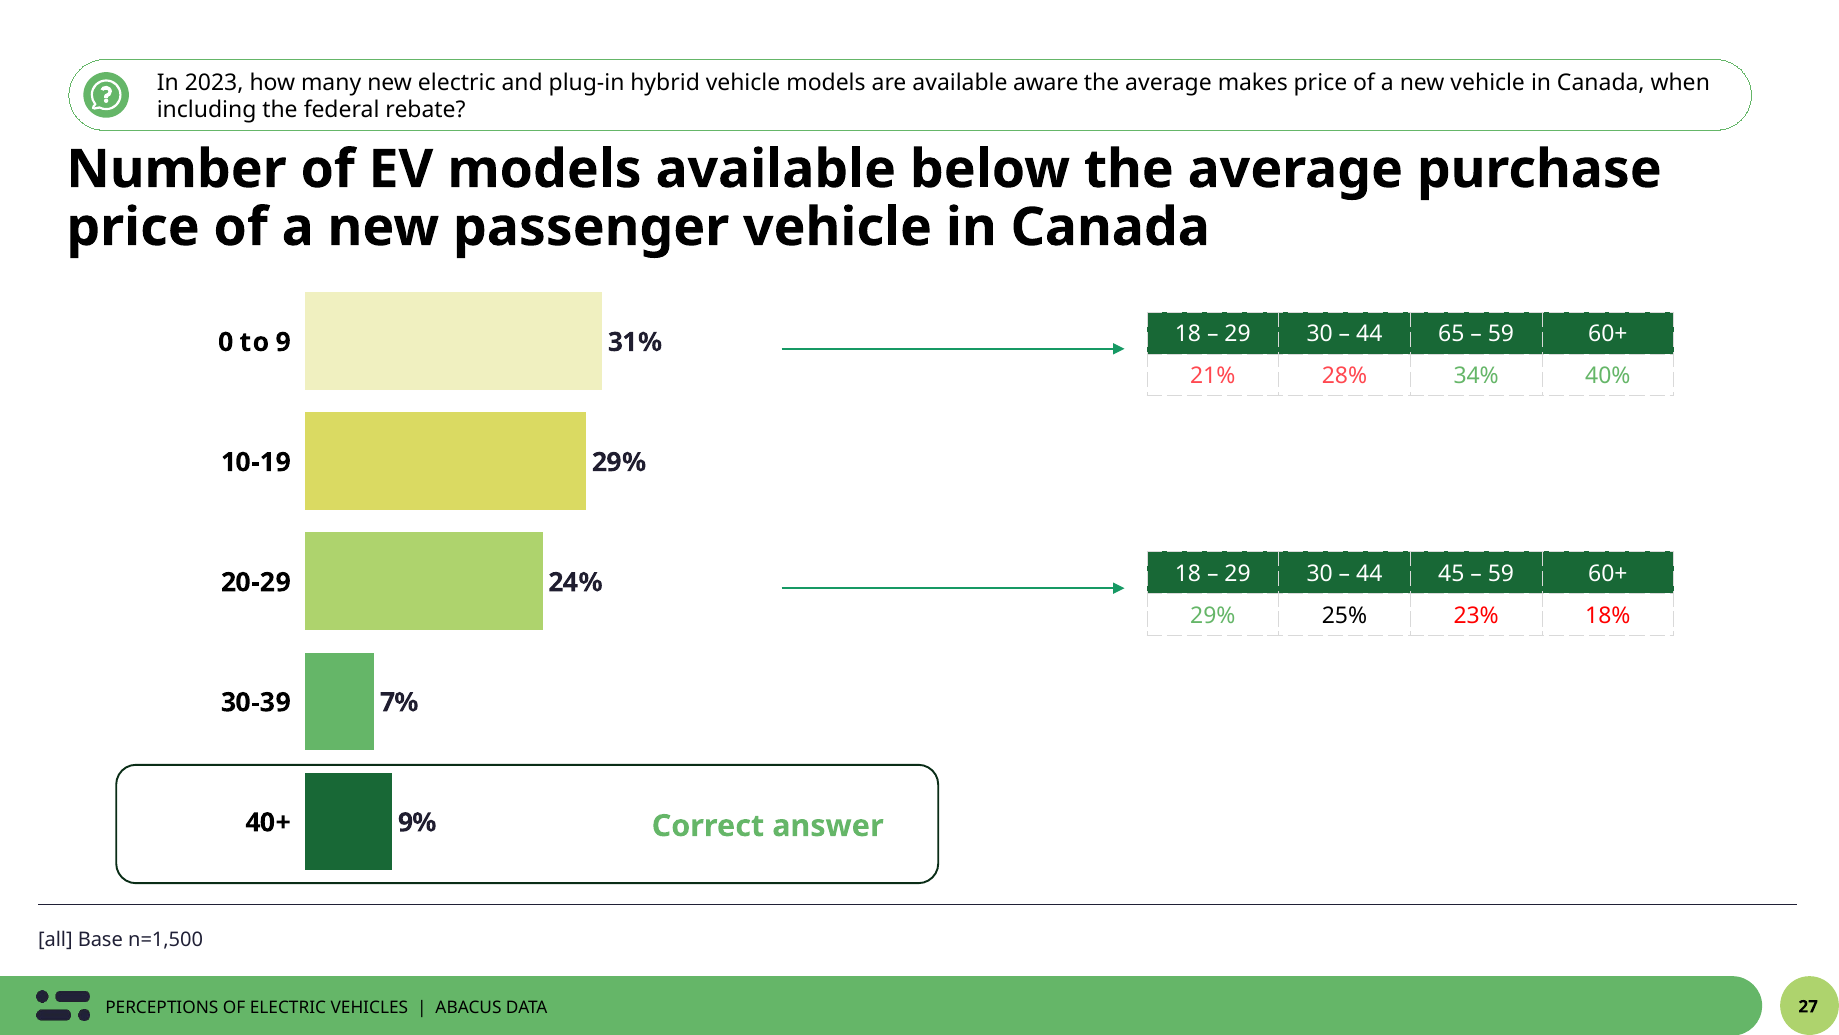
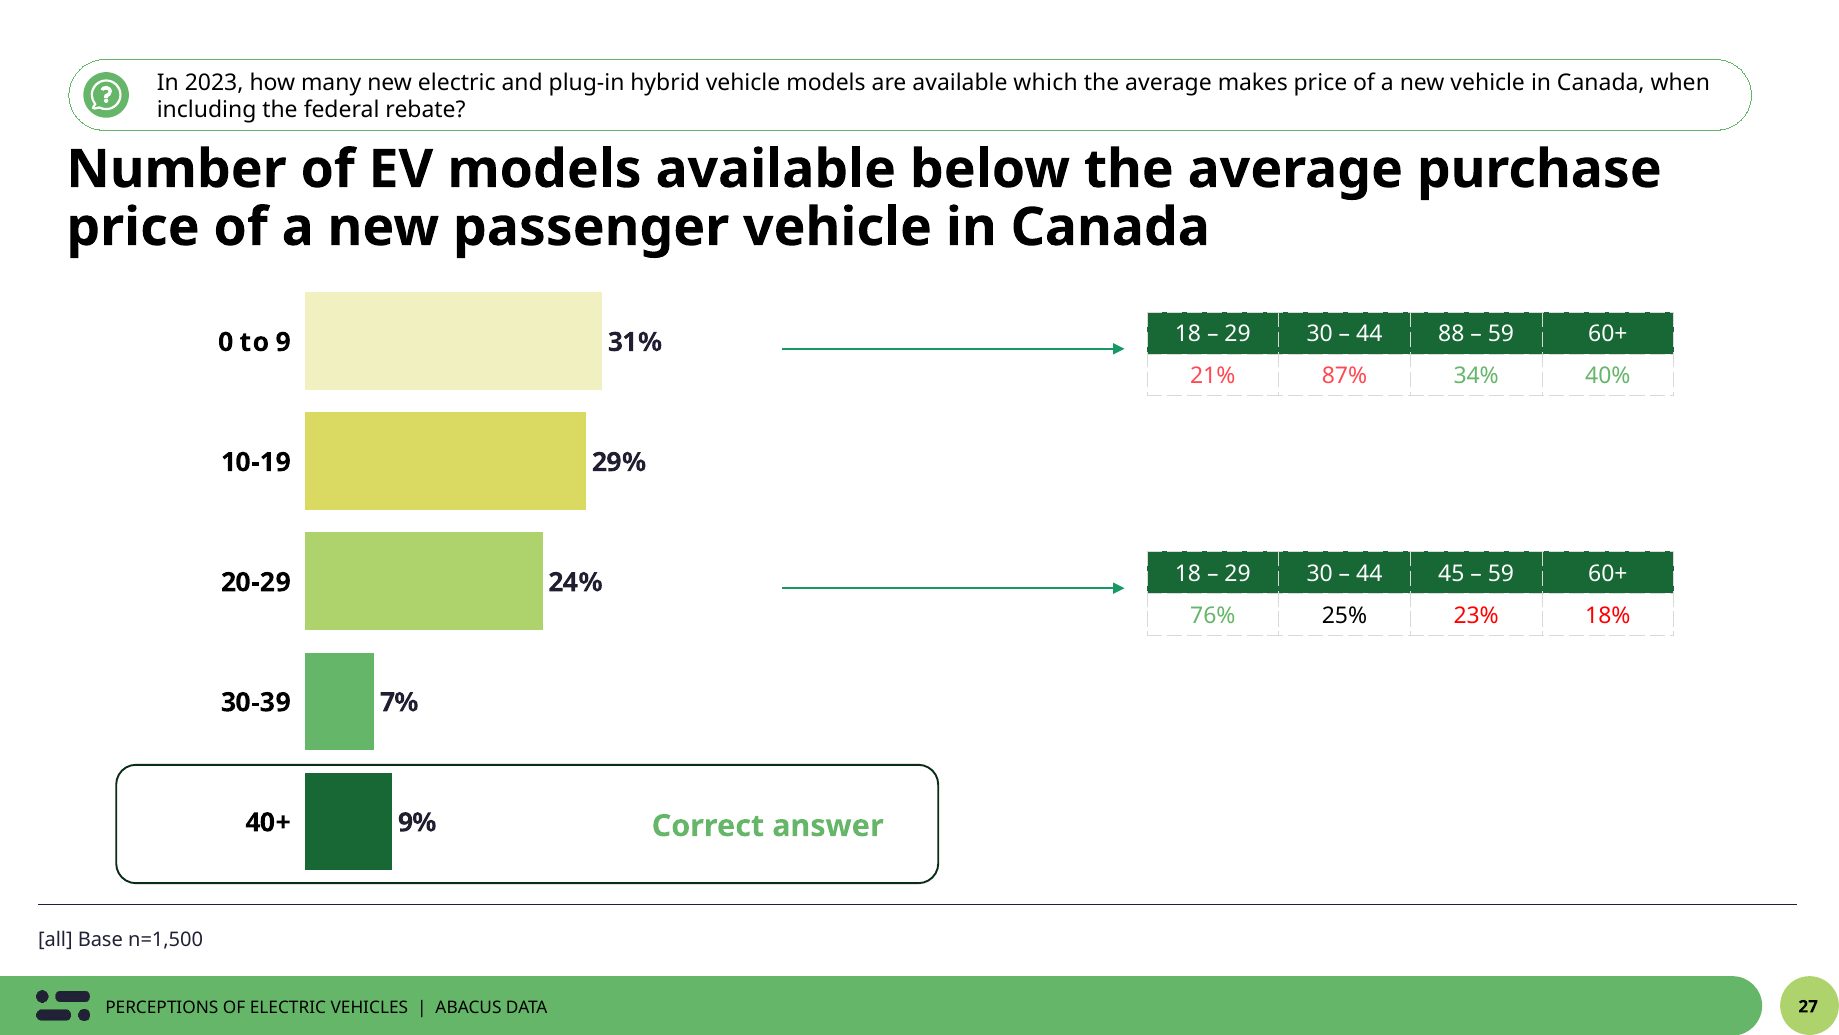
aware: aware -> which
65: 65 -> 88
28%: 28% -> 87%
29% at (1213, 615): 29% -> 76%
